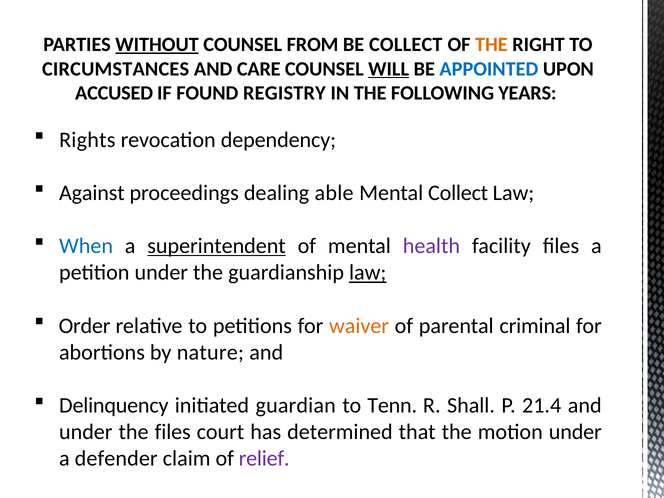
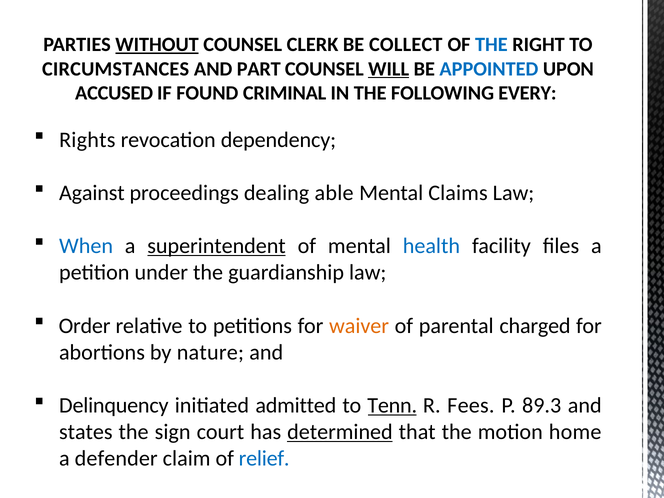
FROM: FROM -> CLERK
THE at (491, 45) colour: orange -> blue
CARE: CARE -> PART
REGISTRY: REGISTRY -> CRIMINAL
YEARS: YEARS -> EVERY
Mental Collect: Collect -> Claims
health colour: purple -> blue
law at (368, 273) underline: present -> none
criminal: criminal -> charged
guardian: guardian -> admitted
Tenn underline: none -> present
Shall: Shall -> Fees
21.4: 21.4 -> 89.3
under at (86, 432): under -> states
the files: files -> sign
determined underline: none -> present
motion under: under -> home
relief colour: purple -> blue
